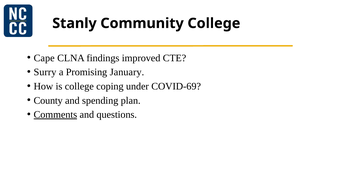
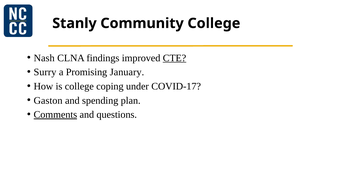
Cape: Cape -> Nash
CTE underline: none -> present
COVID-69: COVID-69 -> COVID-17
County: County -> Gaston
